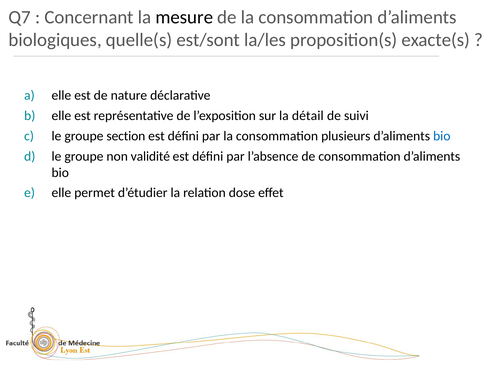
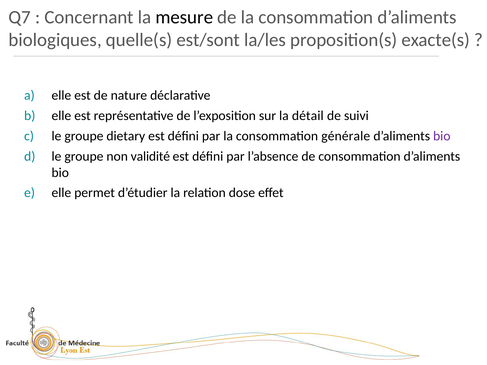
section: section -> dietary
plusieurs: plusieurs -> générale
bio at (442, 136) colour: blue -> purple
